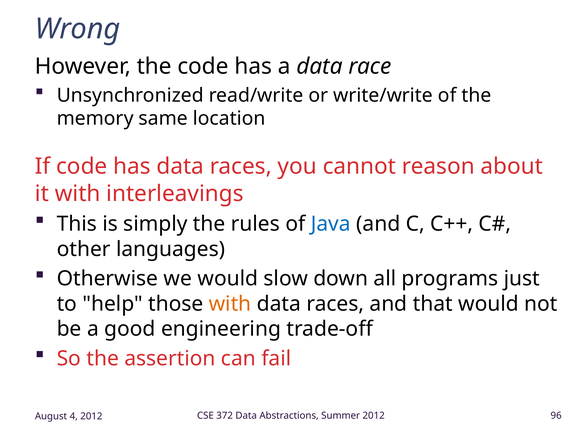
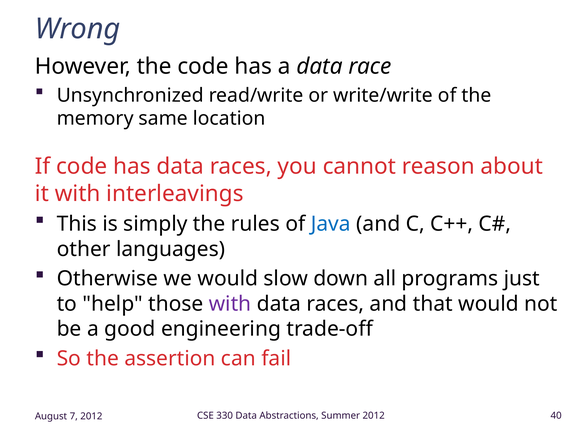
with at (230, 304) colour: orange -> purple
372: 372 -> 330
96: 96 -> 40
4: 4 -> 7
